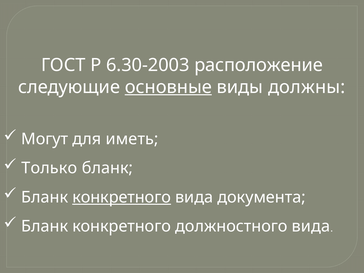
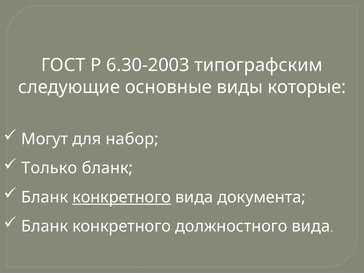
расположение: расположение -> типографским
основные underline: present -> none
должны: должны -> которые
иметь: иметь -> набор
